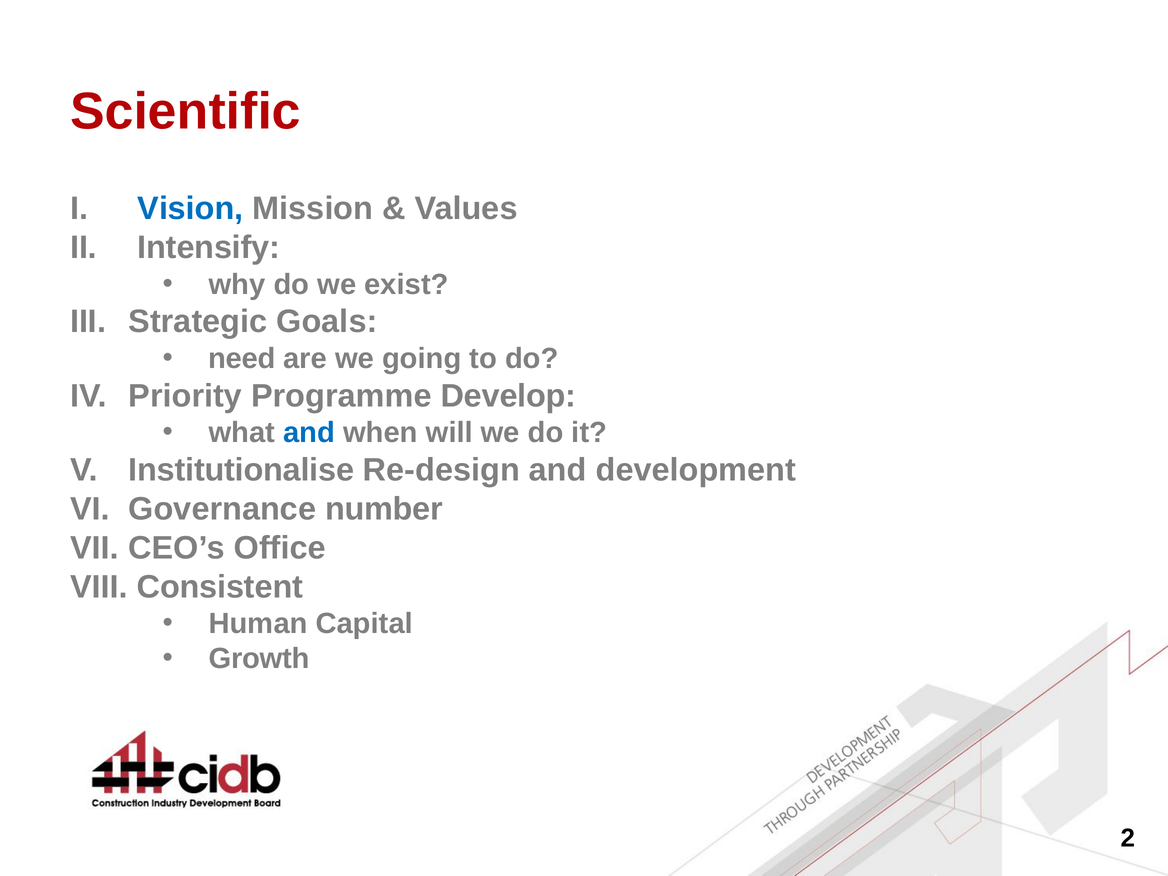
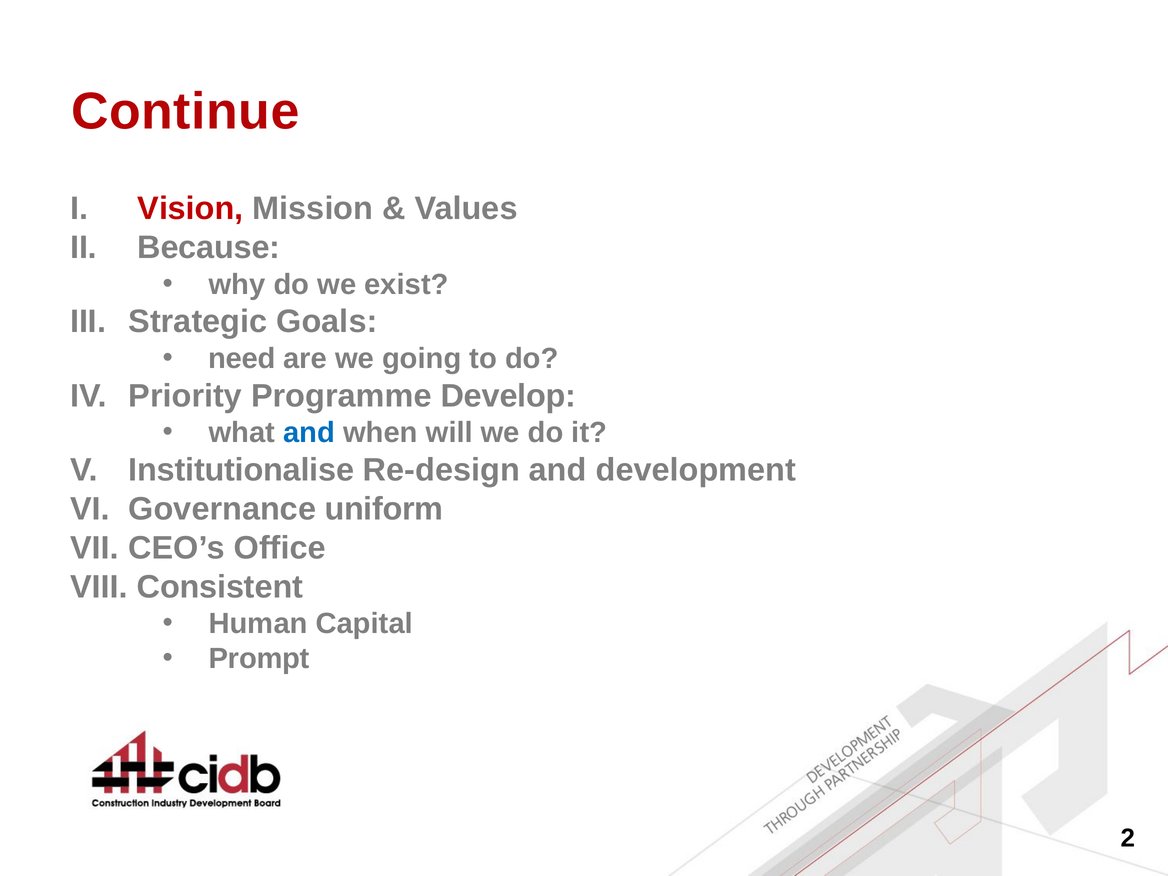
Scientific: Scientific -> Continue
Vision colour: blue -> red
Intensify: Intensify -> Because
number: number -> uniform
Growth: Growth -> Prompt
